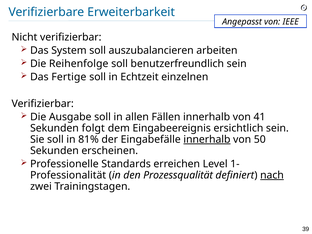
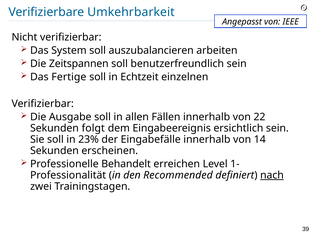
Erweiterbarkeit: Erweiterbarkeit -> Umkehrbarkeit
Reihenfolge: Reihenfolge -> Zeitspannen
41: 41 -> 22
81%: 81% -> 23%
innerhalb at (207, 139) underline: present -> none
50: 50 -> 14
Standards: Standards -> Behandelt
Prozessqualität: Prozessqualität -> Recommended
